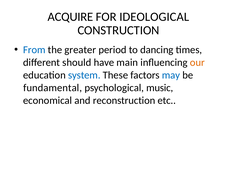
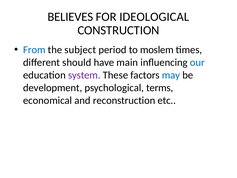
ACQUIRE: ACQUIRE -> BELIEVES
greater: greater -> subject
dancing: dancing -> moslem
our colour: orange -> blue
system colour: blue -> purple
fundamental: fundamental -> development
music: music -> terms
